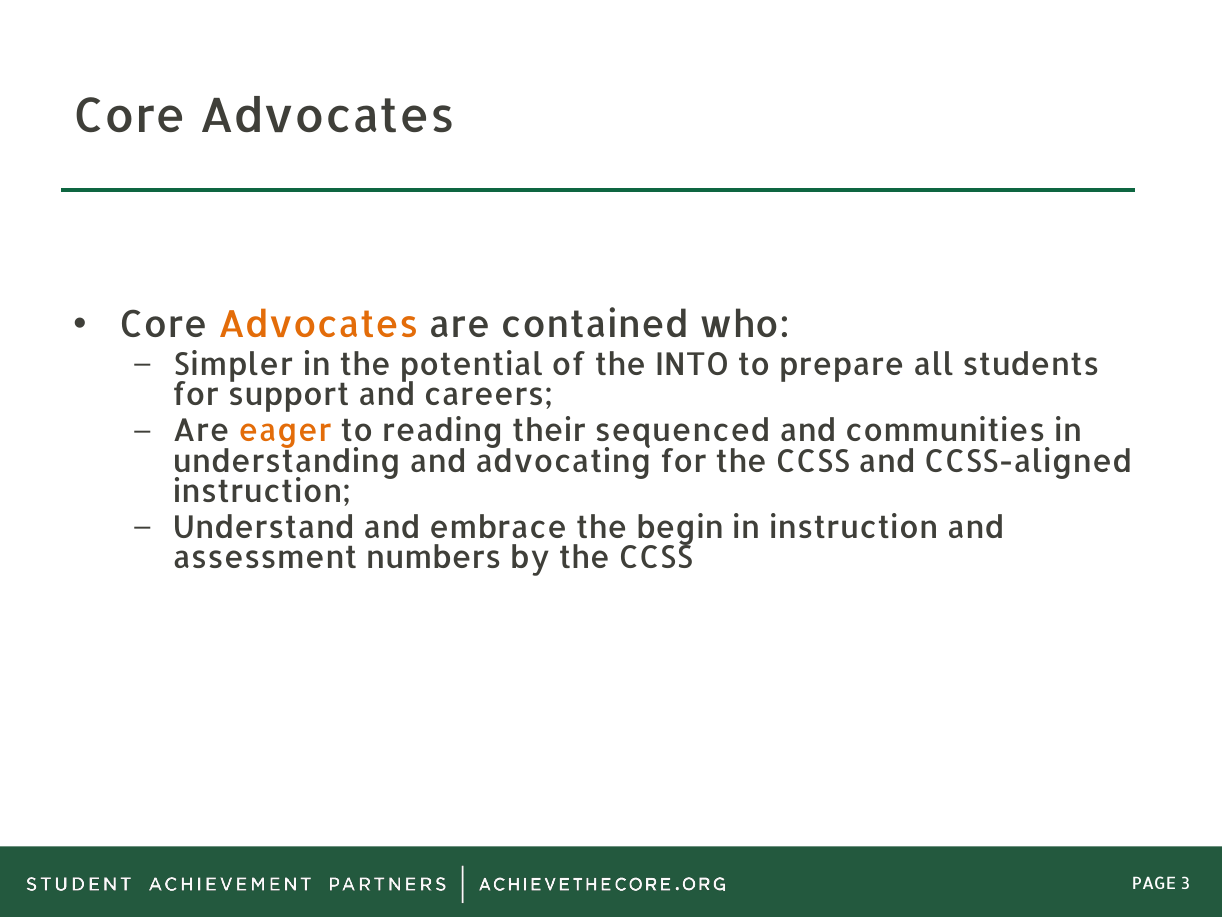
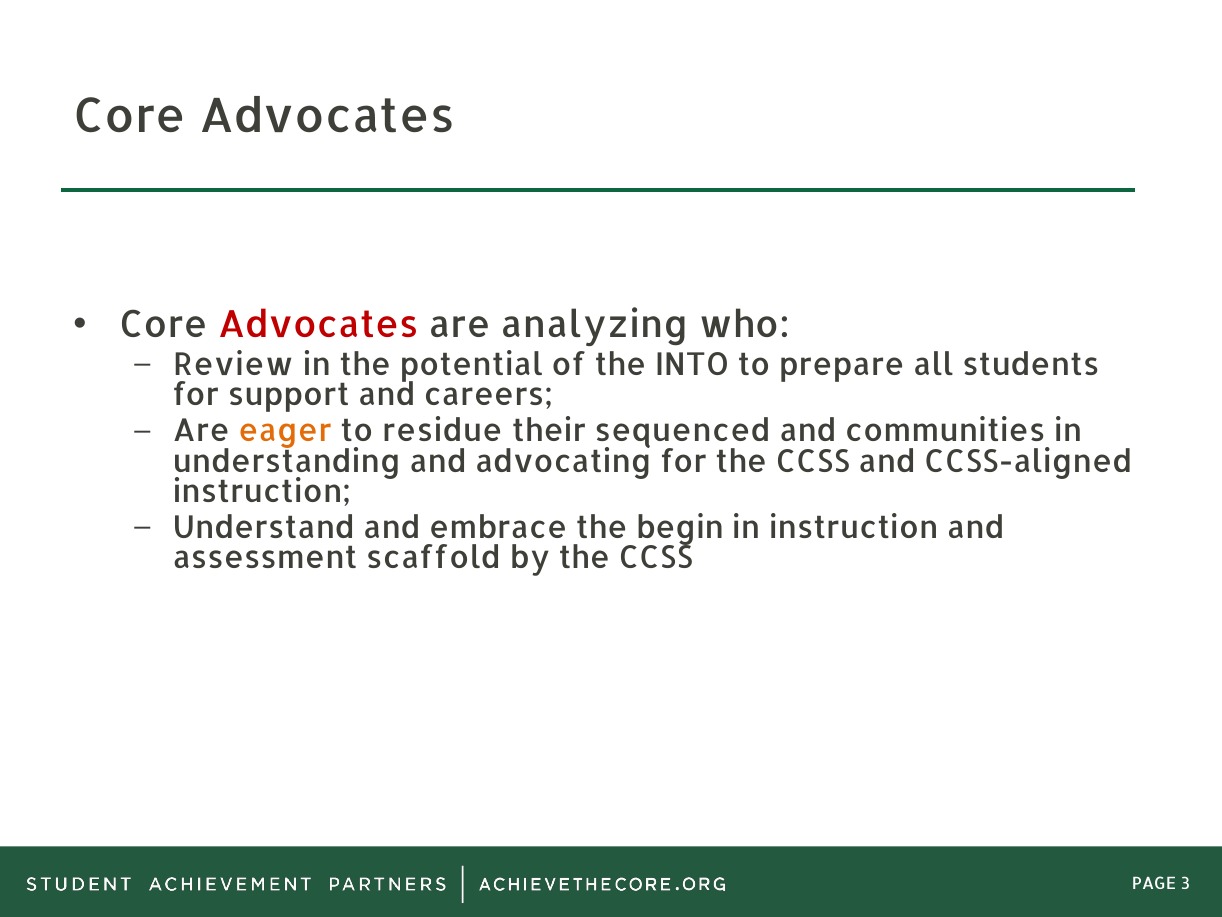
Advocates at (318, 325) colour: orange -> red
contained: contained -> analyzing
Simpler: Simpler -> Review
reading: reading -> residue
numbers: numbers -> scaffold
